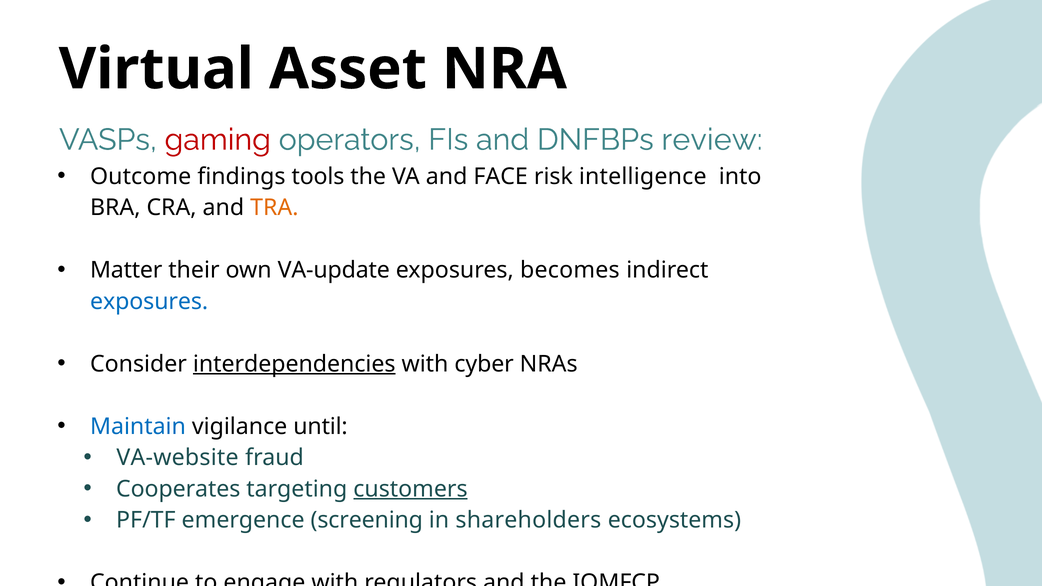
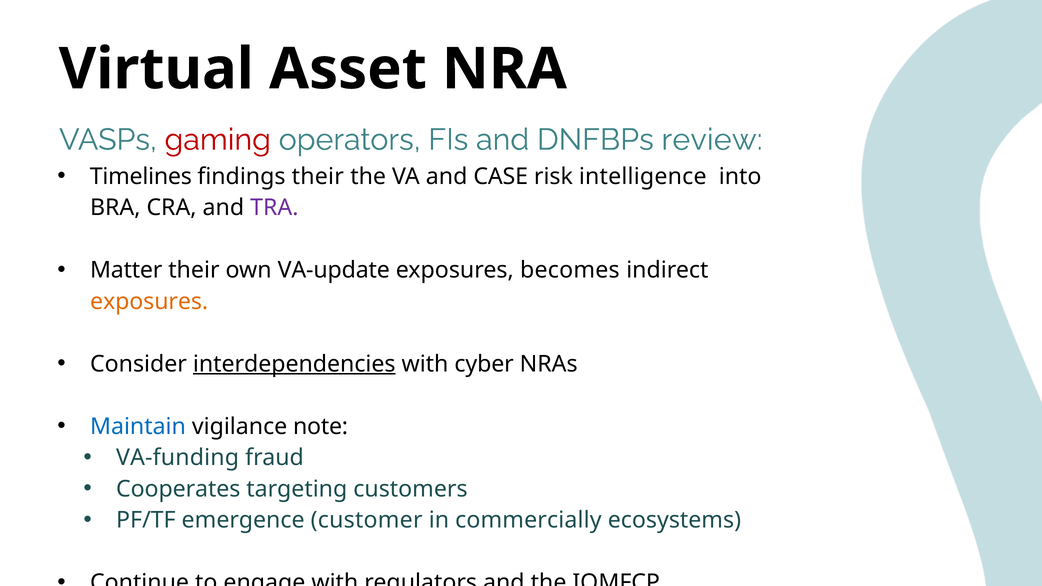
Outcome: Outcome -> Timelines
findings tools: tools -> their
FACE: FACE -> CASE
TRA colour: orange -> purple
exposures at (149, 302) colour: blue -> orange
until: until -> note
VA‑website: VA‑website -> VA‑funding
customers underline: present -> none
screening: screening -> customer
shareholders: shareholders -> commercially
